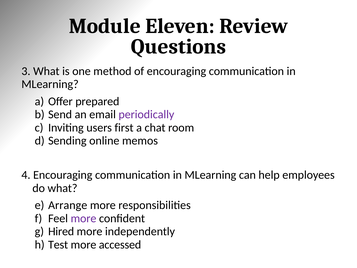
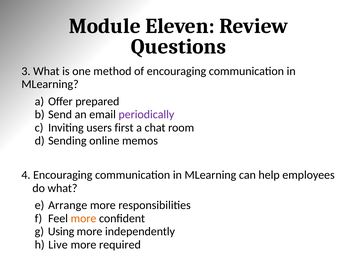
more at (84, 218) colour: purple -> orange
Hired: Hired -> Using
Test: Test -> Live
accessed: accessed -> required
